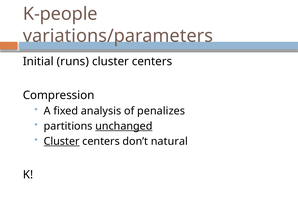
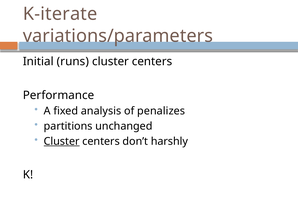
K-people: K-people -> K-iterate
Compression: Compression -> Performance
unchanged underline: present -> none
natural: natural -> harshly
